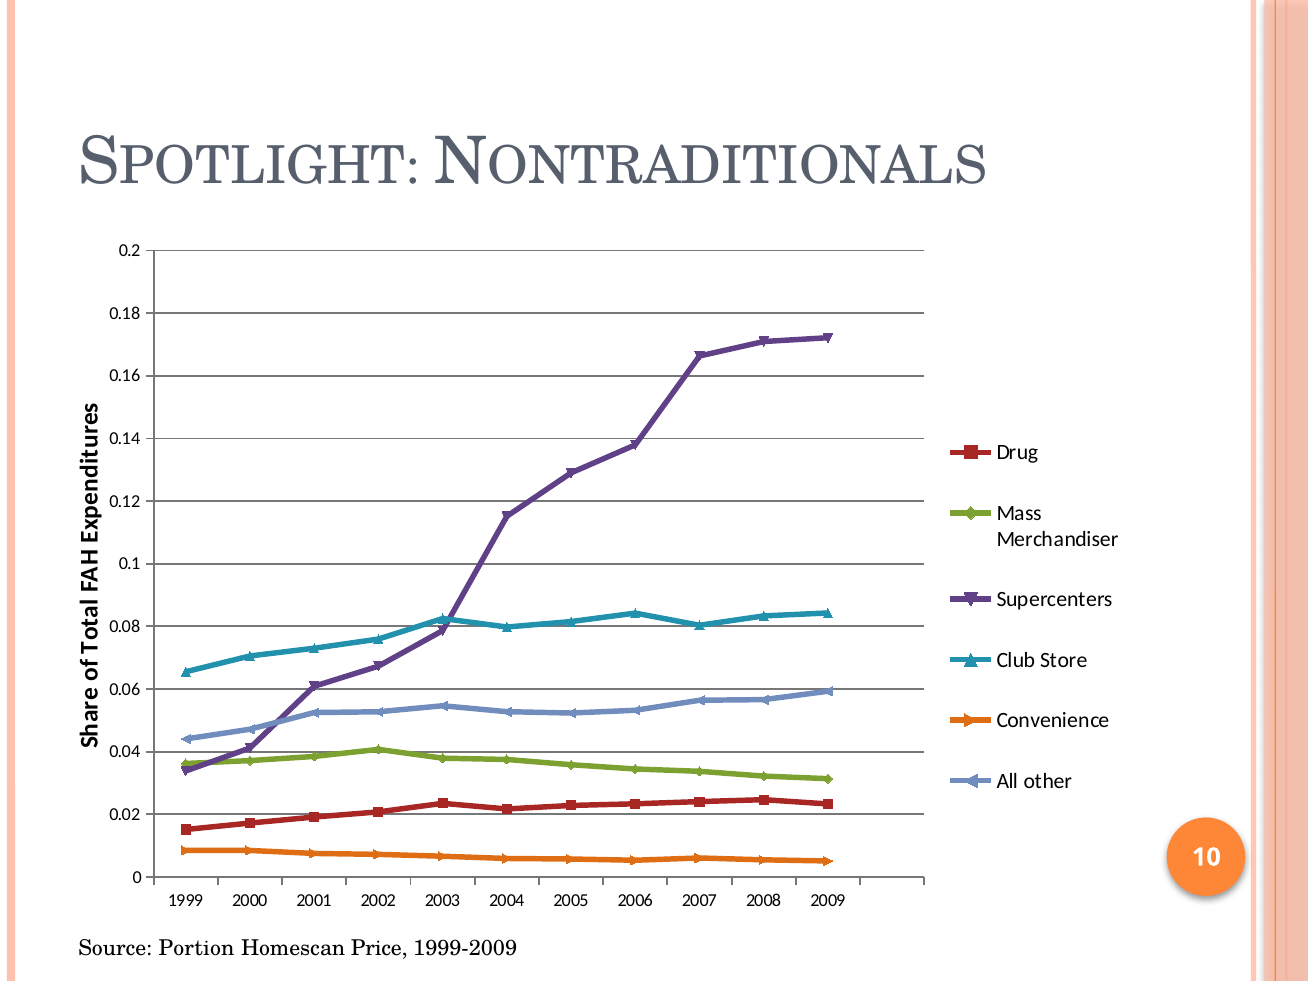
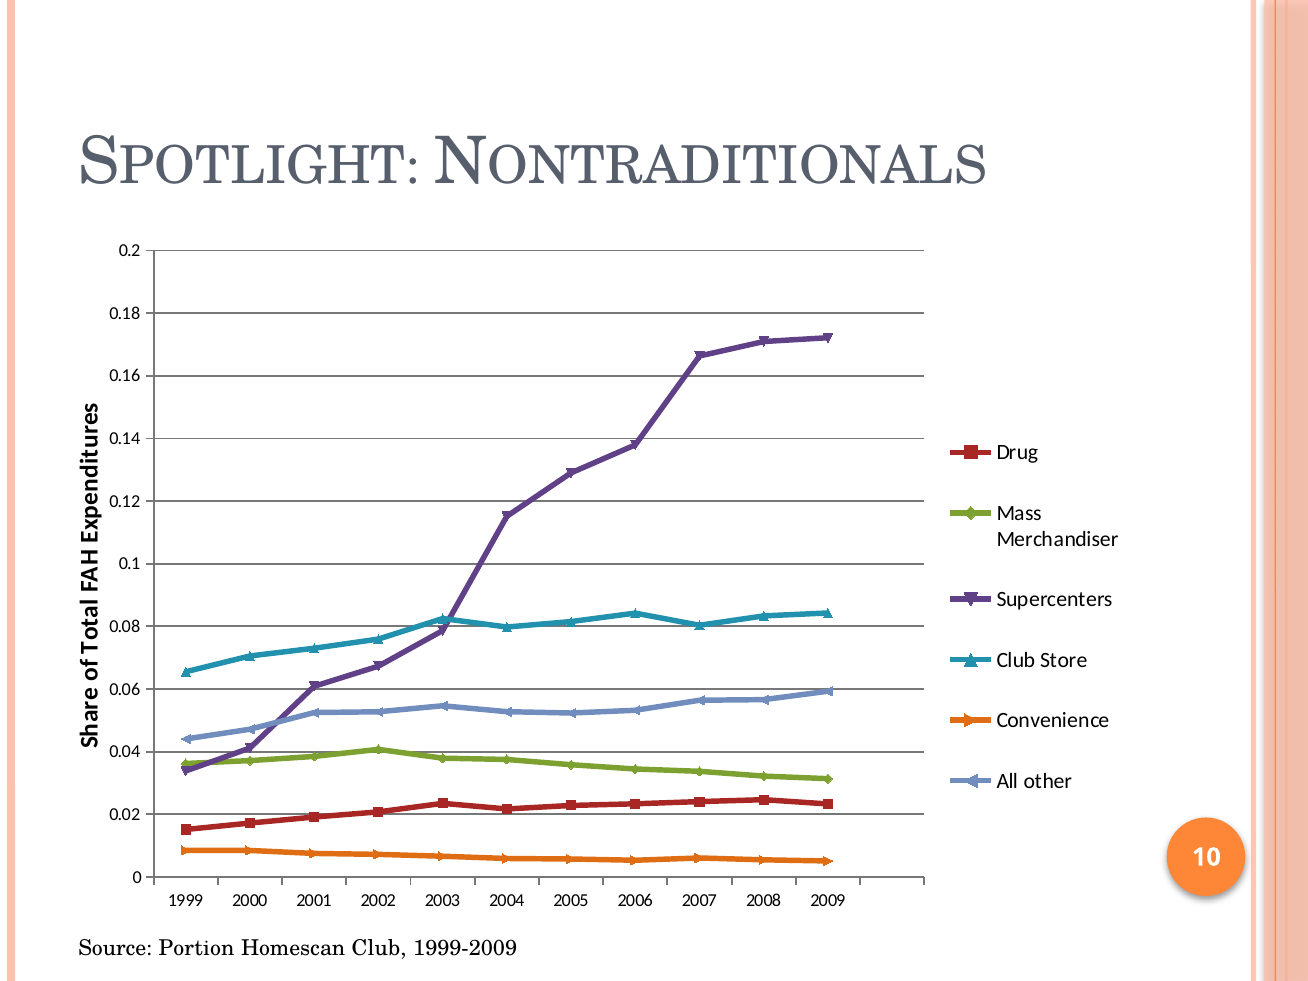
Homescan Price: Price -> Club
